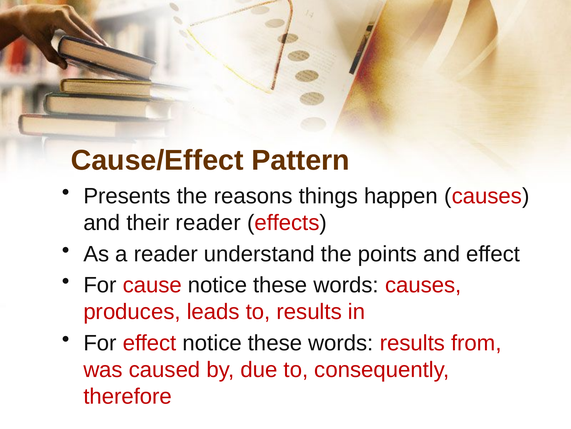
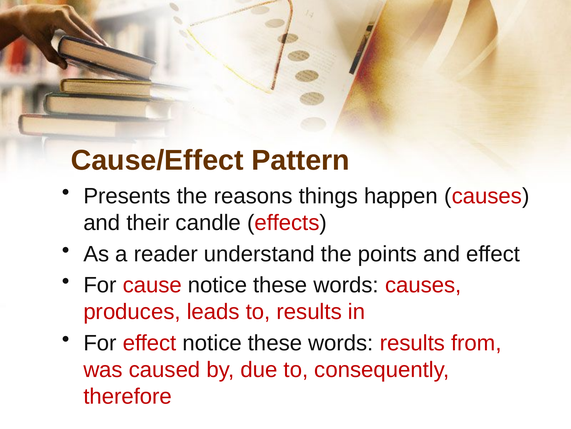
their reader: reader -> candle
